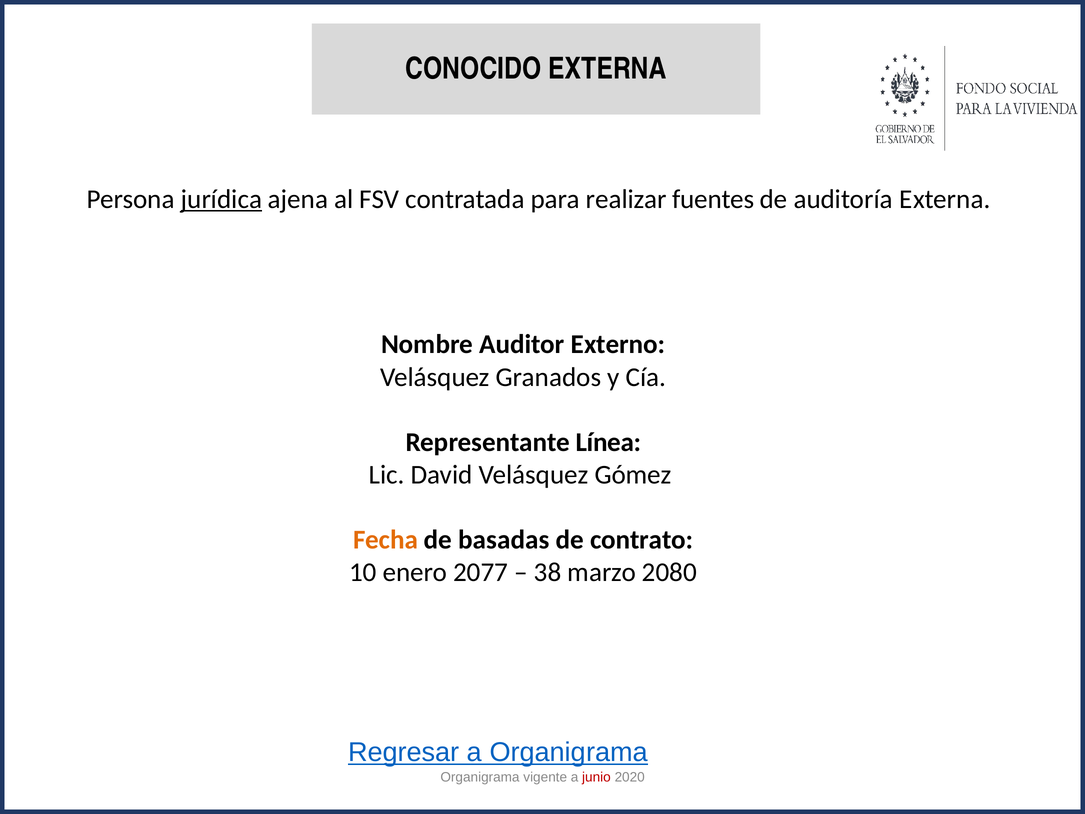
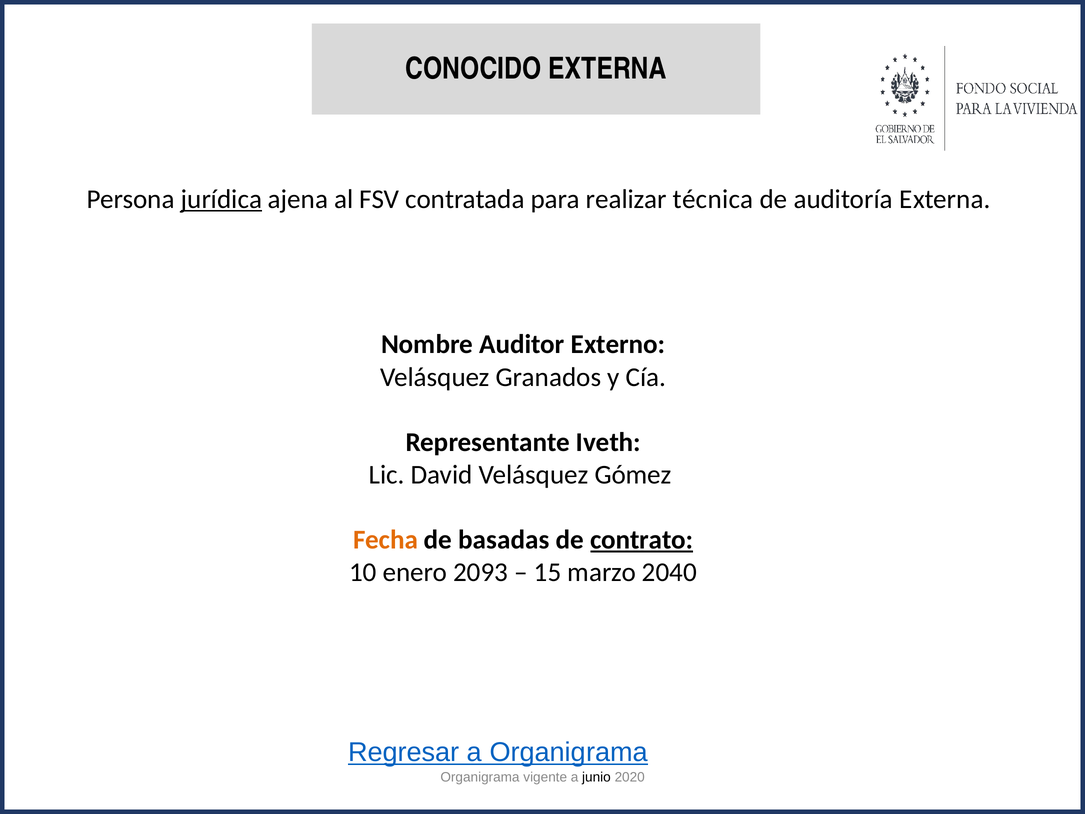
fuentes: fuentes -> técnica
Línea: Línea -> Iveth
contrato underline: none -> present
2077: 2077 -> 2093
38: 38 -> 15
2080: 2080 -> 2040
junio colour: red -> black
